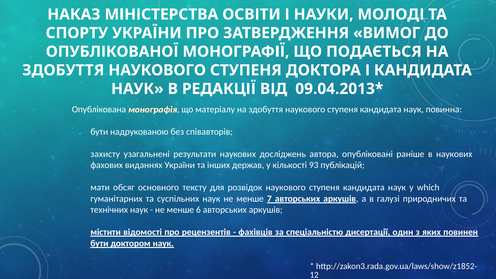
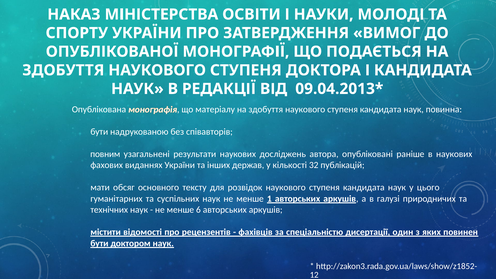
захисту: захисту -> повним
93: 93 -> 32
which: which -> цього
7: 7 -> 1
